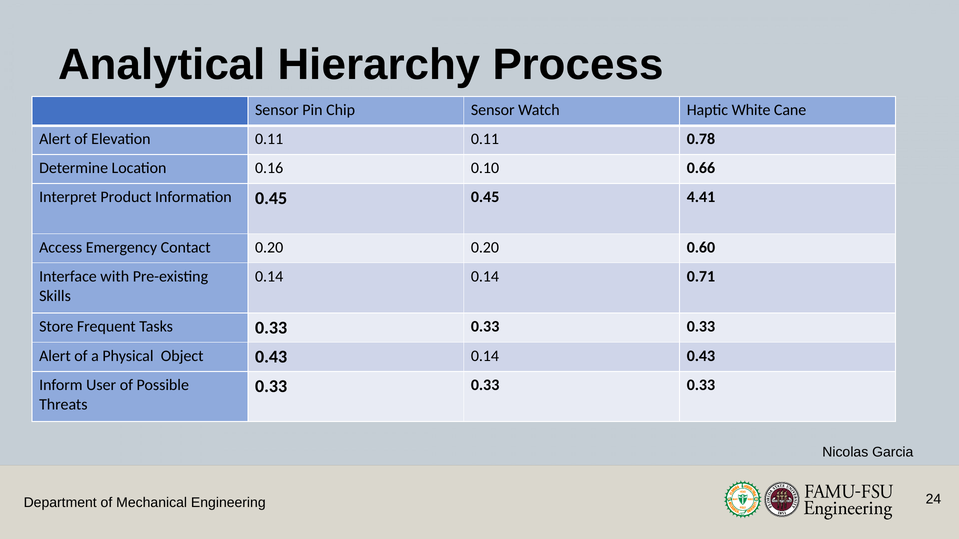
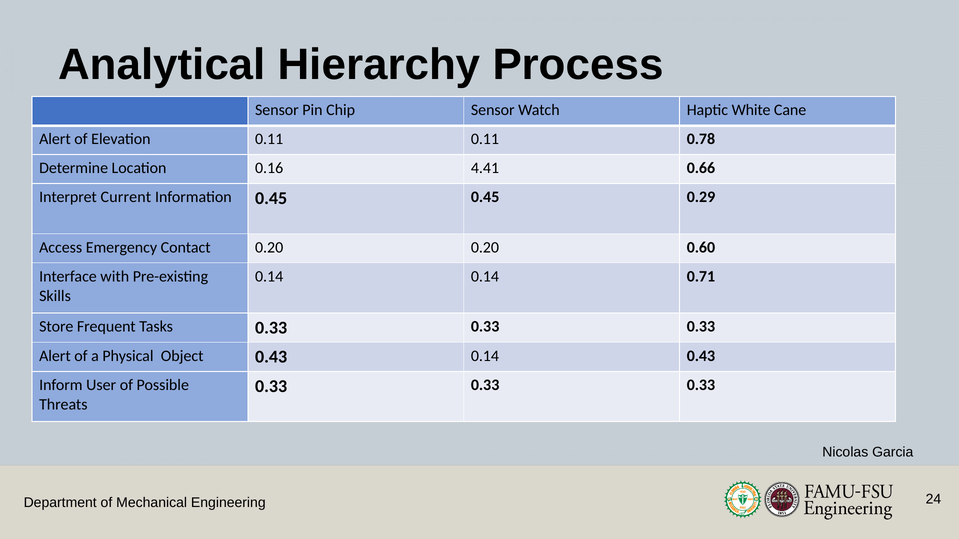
0.10: 0.10 -> 4.41
Product: Product -> Current
4.41: 4.41 -> 0.29
